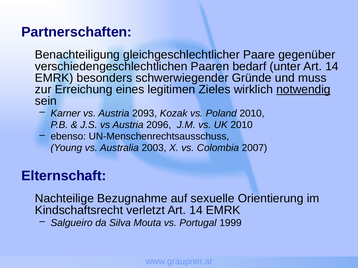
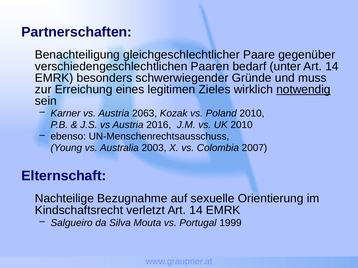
2093: 2093 -> 2063
2096: 2096 -> 2016
